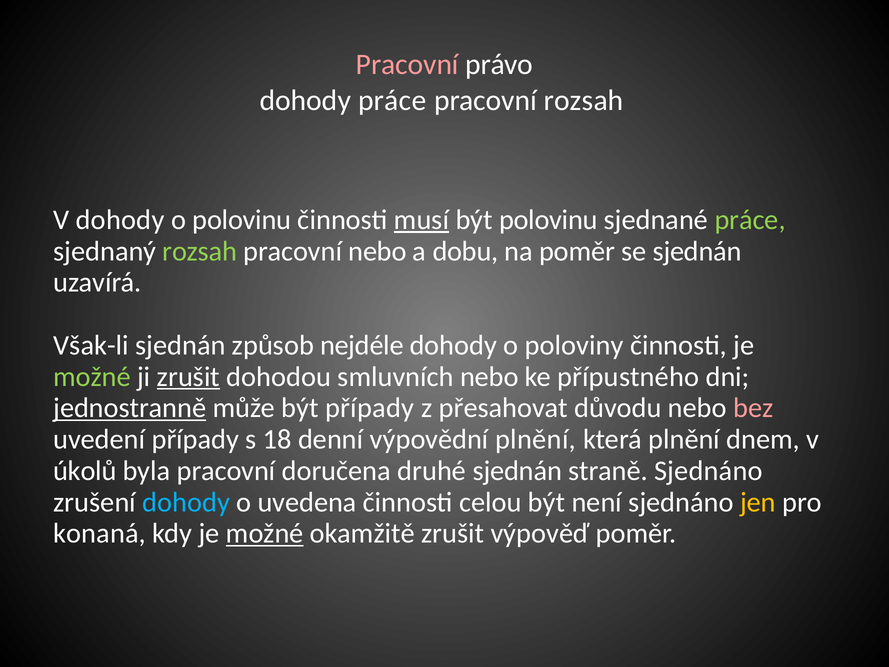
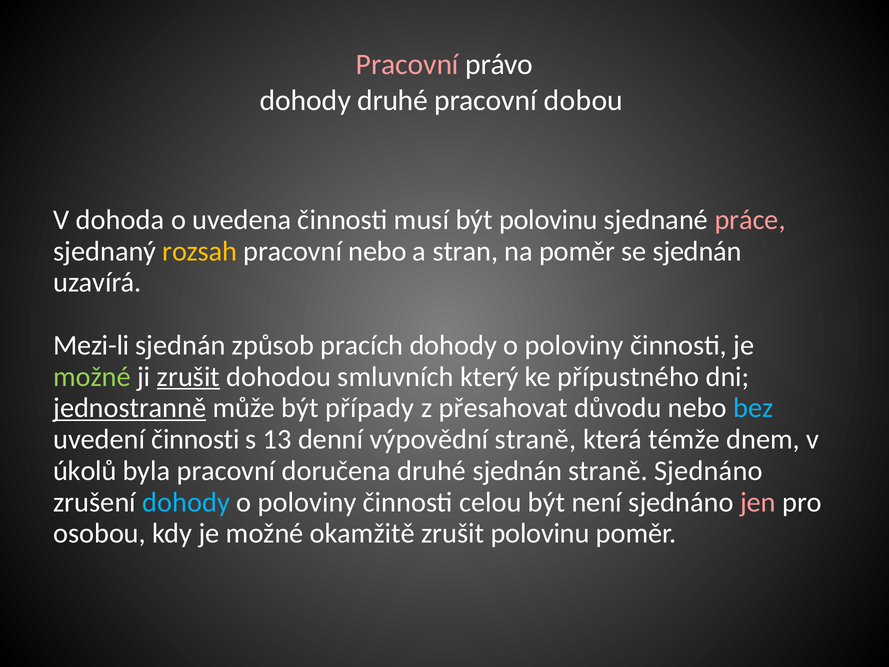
dohody práce: práce -> druhé
pracovní rozsah: rozsah -> dobou
V dohody: dohody -> dohoda
o polovinu: polovinu -> uvedena
musí underline: present -> none
práce at (750, 220) colour: light green -> pink
rozsah at (200, 251) colour: light green -> yellow
dobu: dobu -> stran
Však-li: Však-li -> Mezi-li
nejdéle: nejdéle -> pracích
smluvních nebo: nebo -> který
bez colour: pink -> light blue
uvedení případy: případy -> činnosti
18: 18 -> 13
výpovědní plnění: plnění -> straně
která plnění: plnění -> témže
uvedena at (307, 502): uvedena -> poloviny
jen colour: yellow -> pink
konaná: konaná -> osobou
možné at (265, 533) underline: present -> none
zrušit výpověď: výpověď -> polovinu
